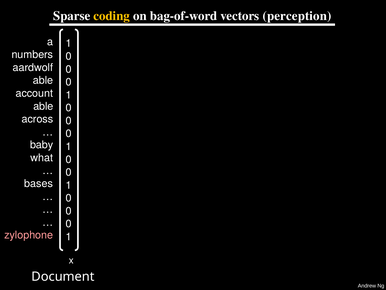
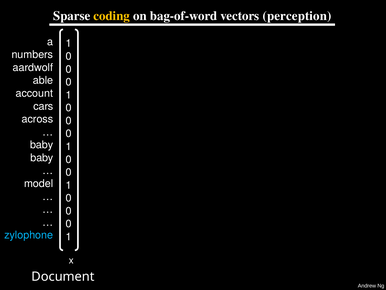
able at (43, 106): able -> cars
what at (42, 158): what -> baby
bases: bases -> model
zylophone colour: pink -> light blue
